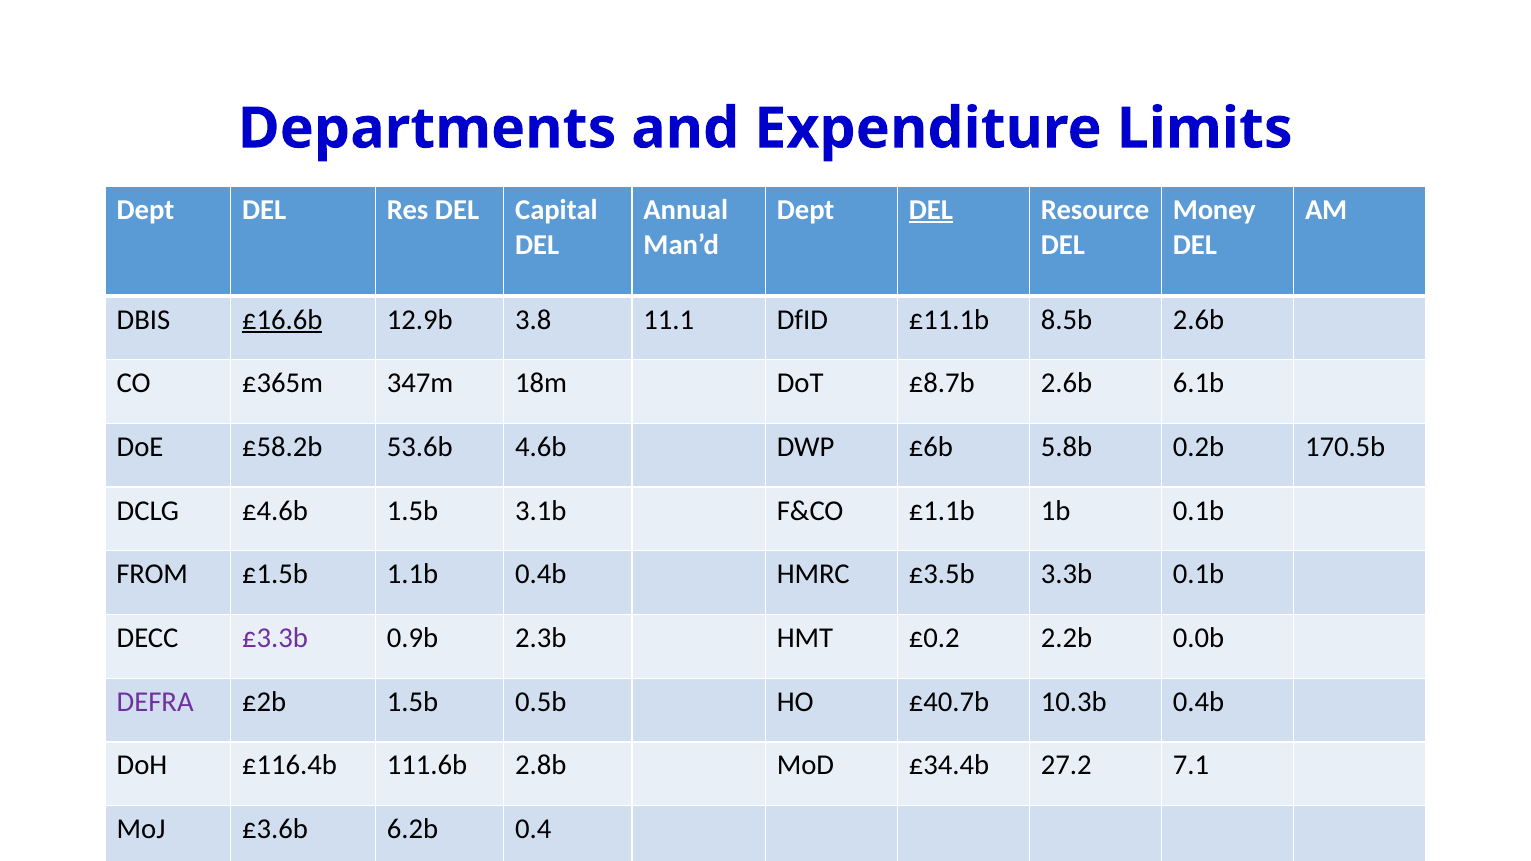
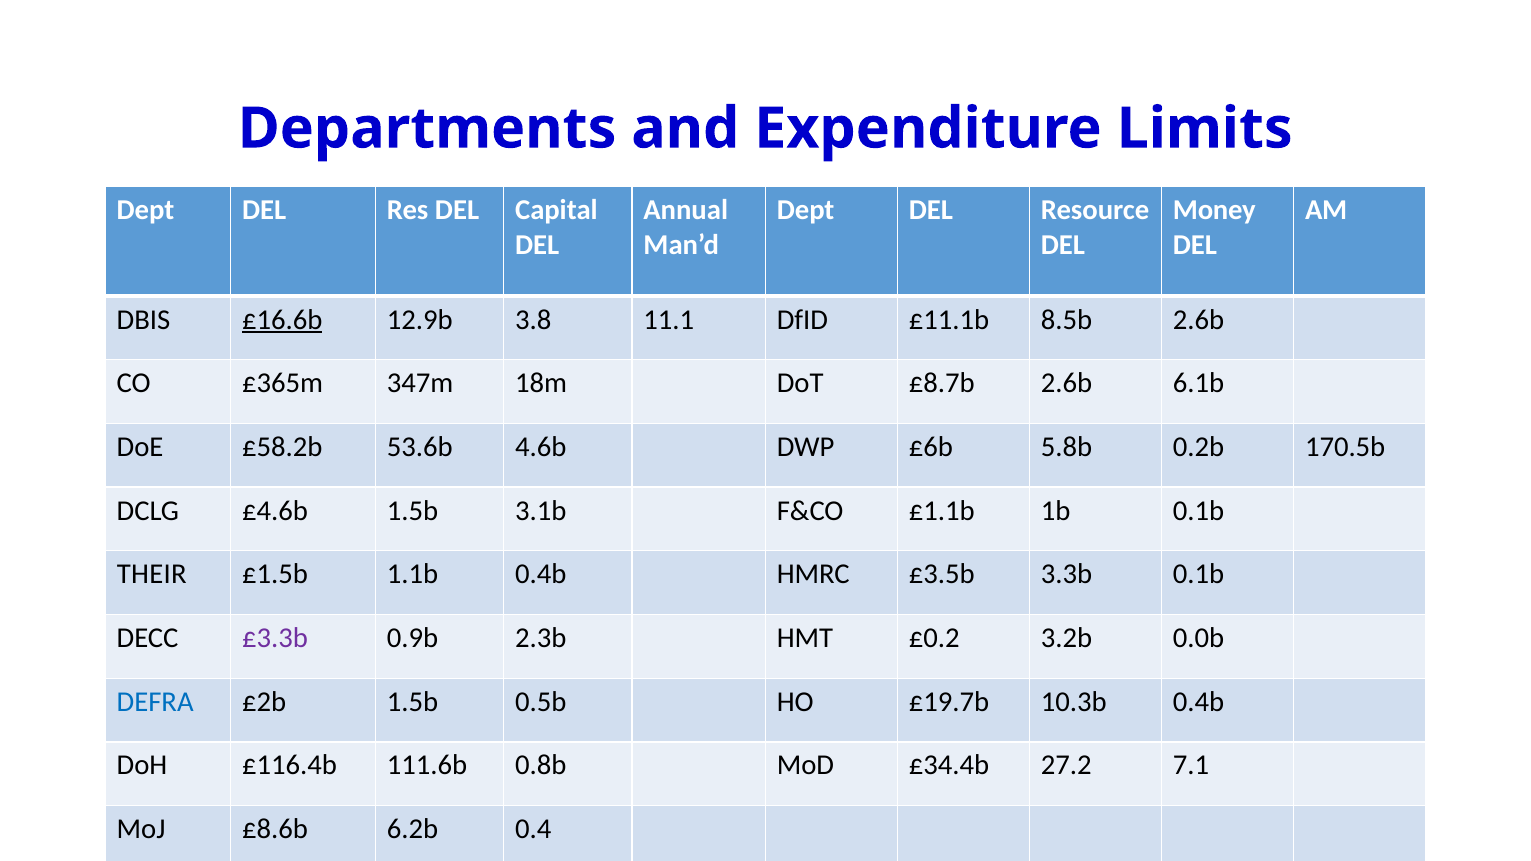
DEL at (931, 210) underline: present -> none
FROM: FROM -> THEIR
2.2b: 2.2b -> 3.2b
DEFRA colour: purple -> blue
£40.7b: £40.7b -> £19.7b
2.8b: 2.8b -> 0.8b
£3.6b: £3.6b -> £8.6b
